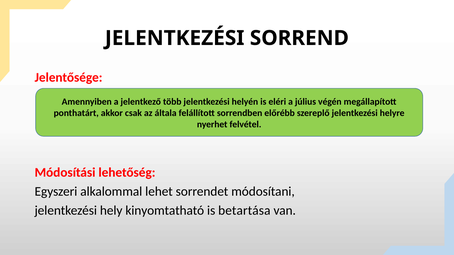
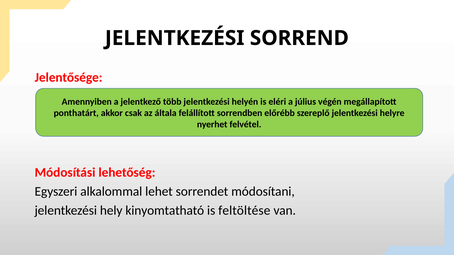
betartása: betartása -> feltöltése
